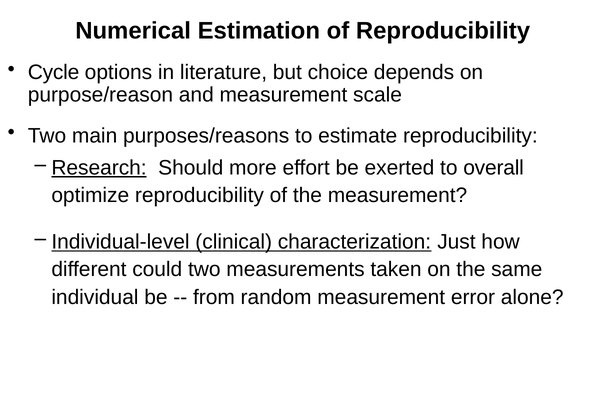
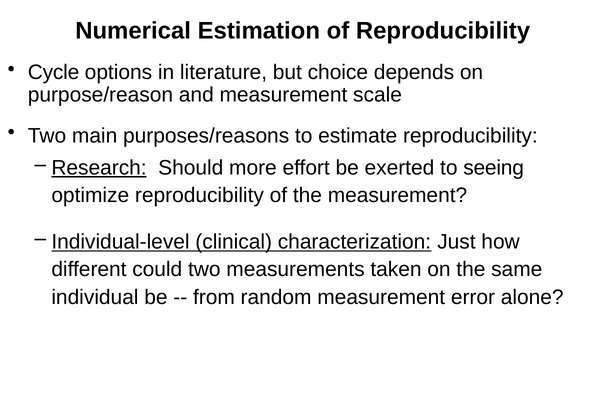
overall: overall -> seeing
